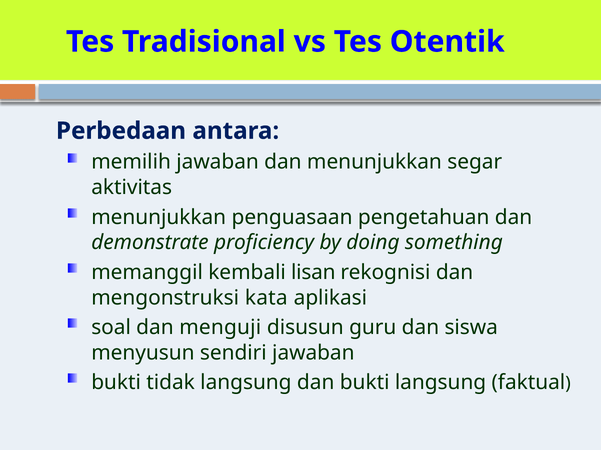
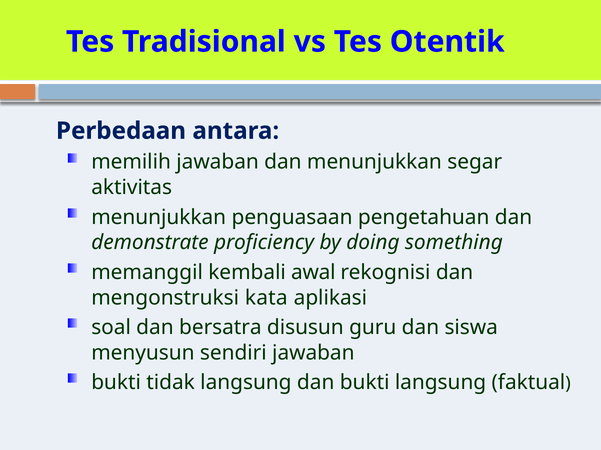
lisan: lisan -> awal
menguji: menguji -> bersatra
